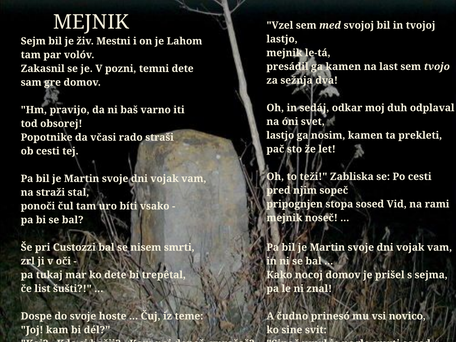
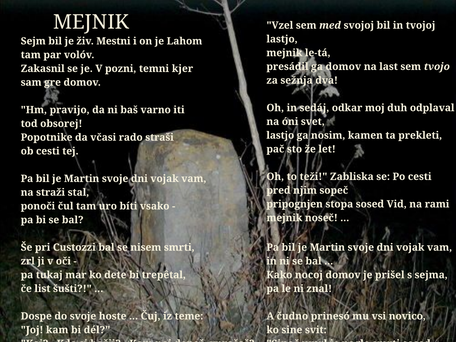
ga kamen: kamen -> domov
temni dete: dete -> kjer
